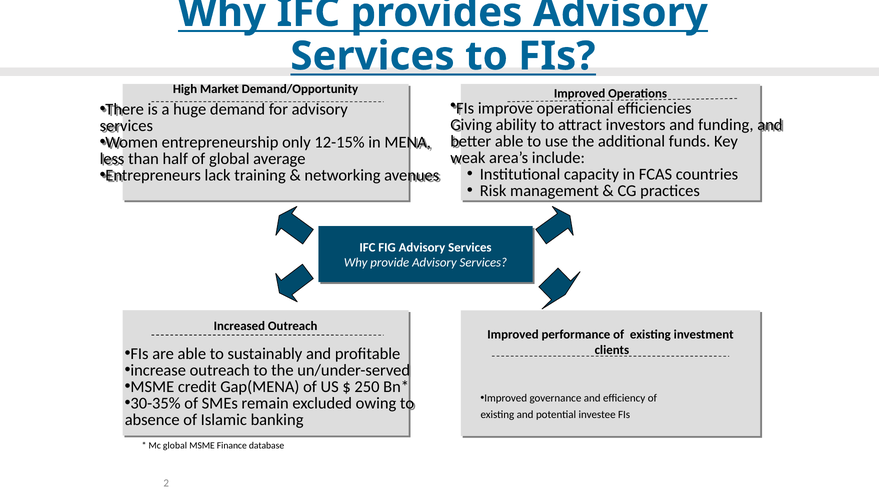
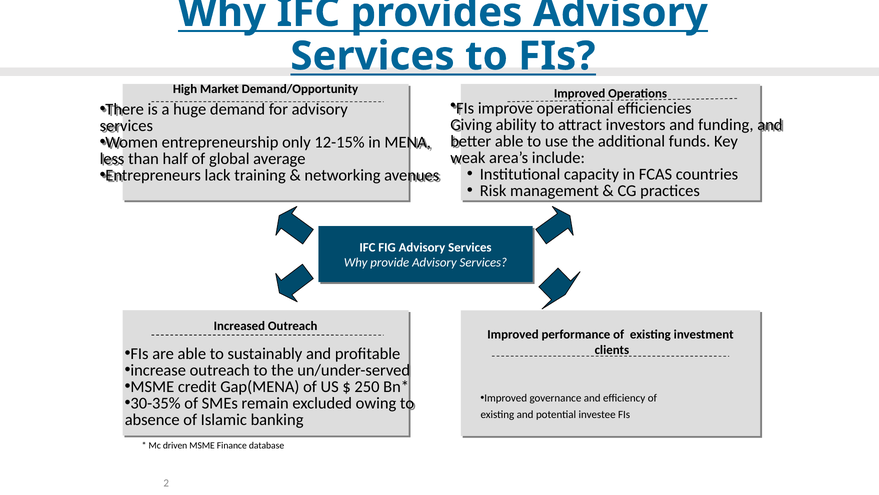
Mc global: global -> driven
